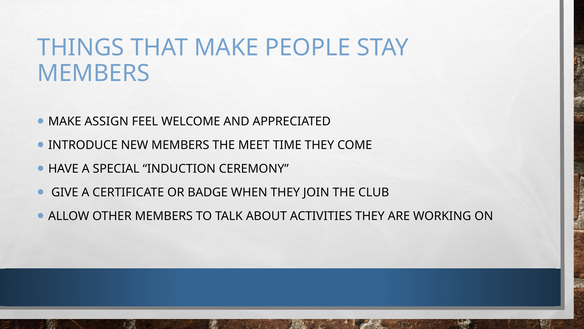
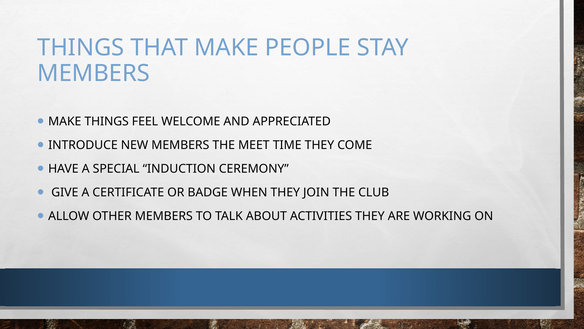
MAKE ASSIGN: ASSIGN -> THINGS
